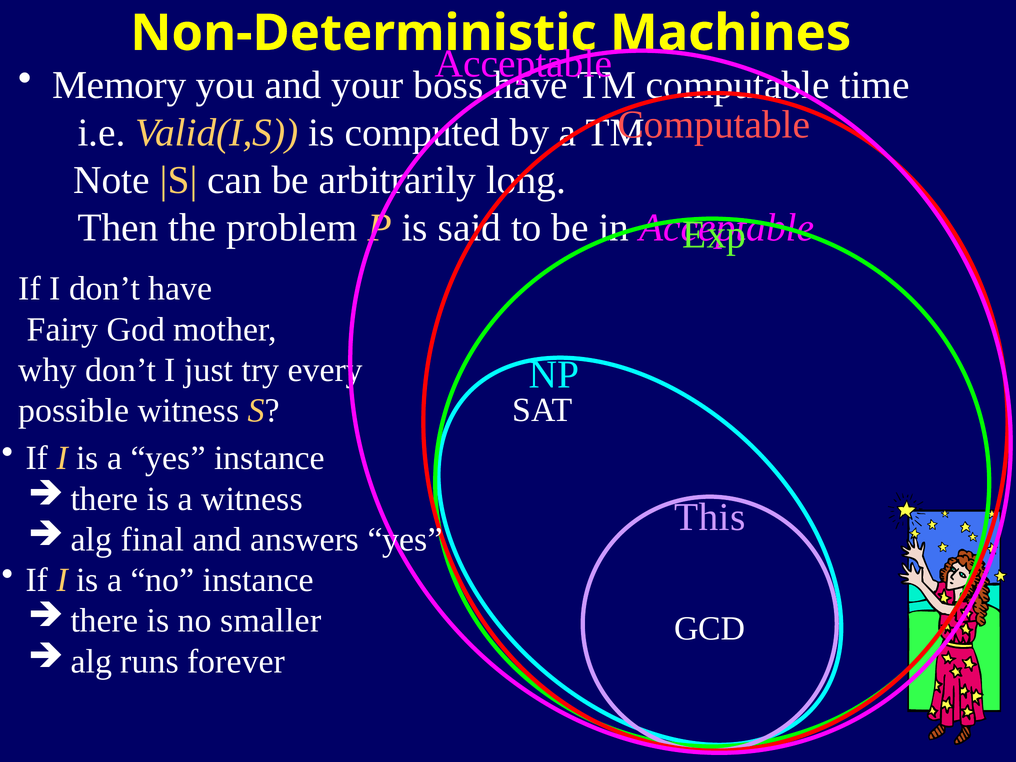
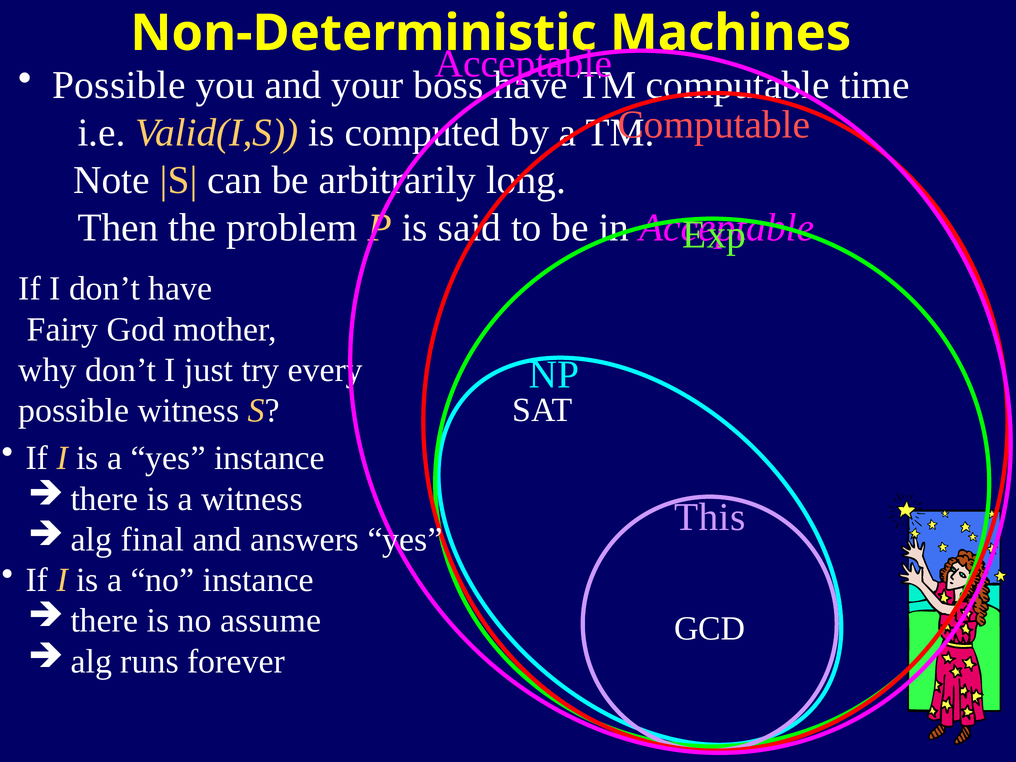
Memory at (119, 85): Memory -> Possible
smaller: smaller -> assume
